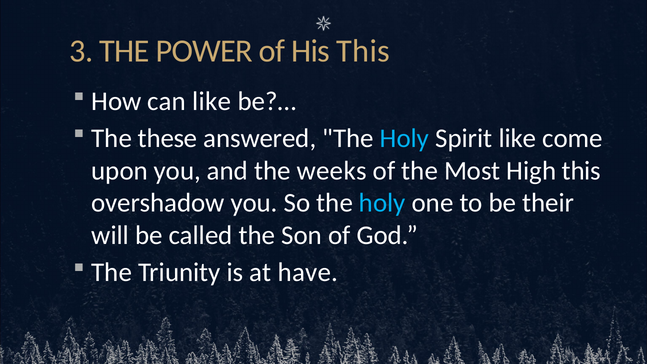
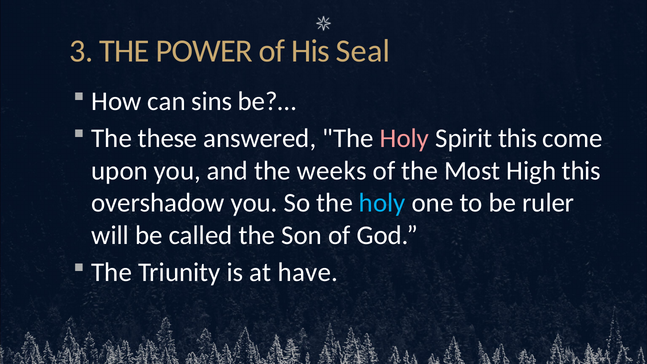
His This: This -> Seal
can like: like -> sins
Holy at (405, 138) colour: light blue -> pink
Spirit like: like -> this
their: their -> ruler
